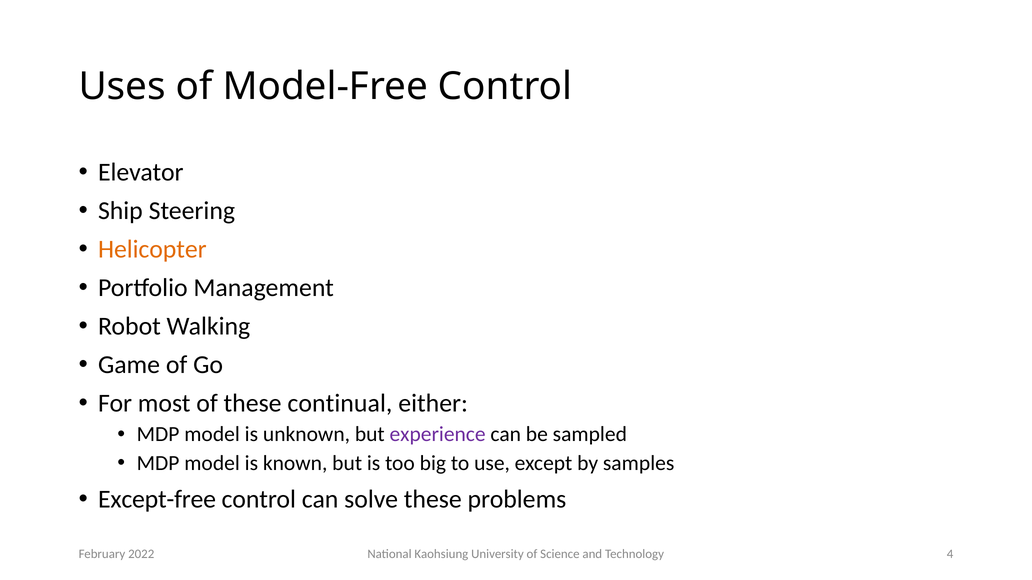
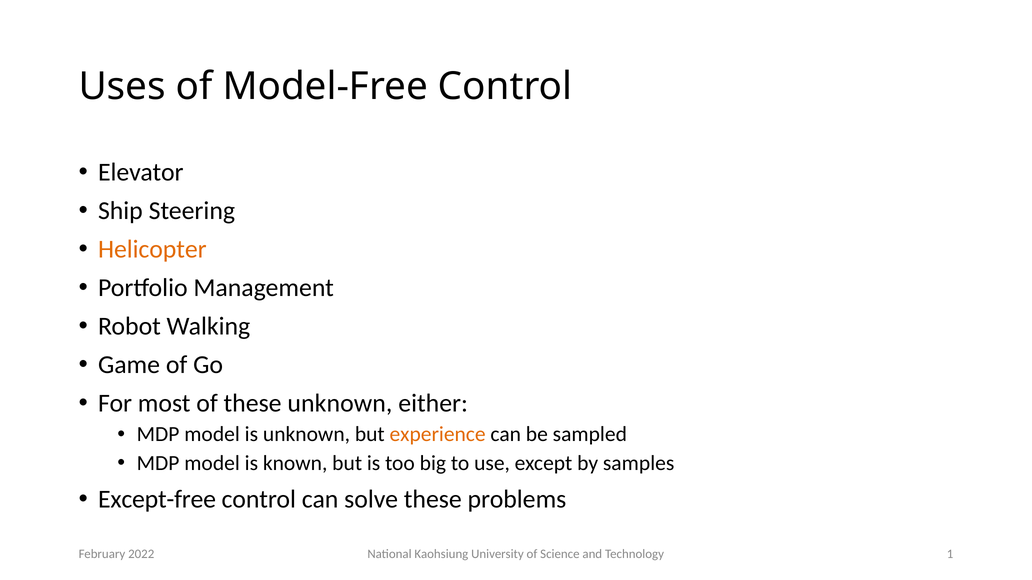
these continual: continual -> unknown
experience colour: purple -> orange
4: 4 -> 1
